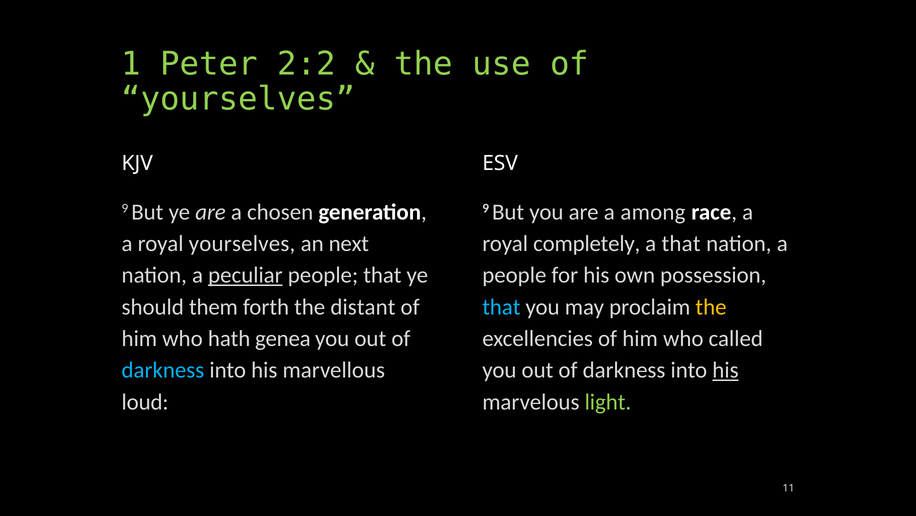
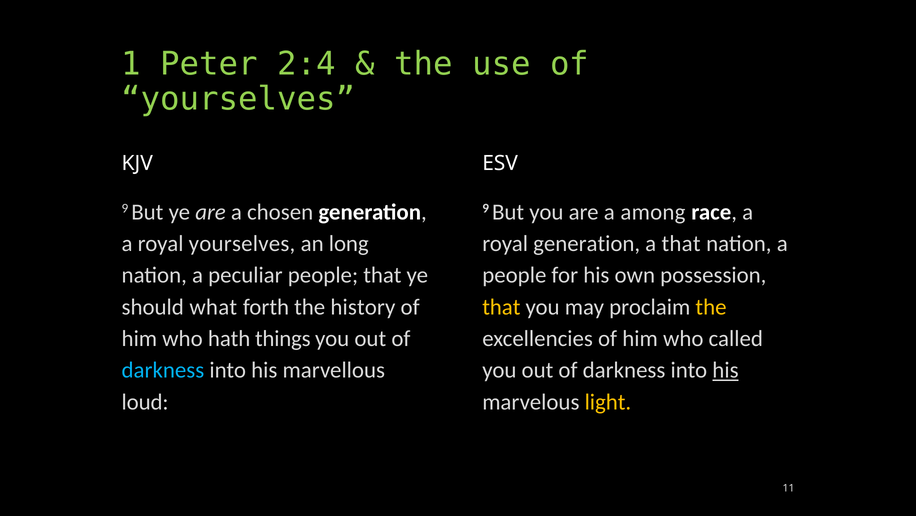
2:2: 2:2 -> 2:4
next: next -> long
royal completely: completely -> generation
peculiar underline: present -> none
them: them -> what
distant: distant -> history
that at (501, 307) colour: light blue -> yellow
genea: genea -> things
light colour: light green -> yellow
